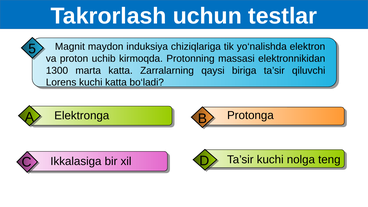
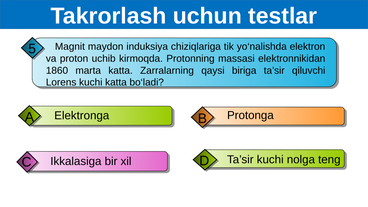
1300: 1300 -> 1860
